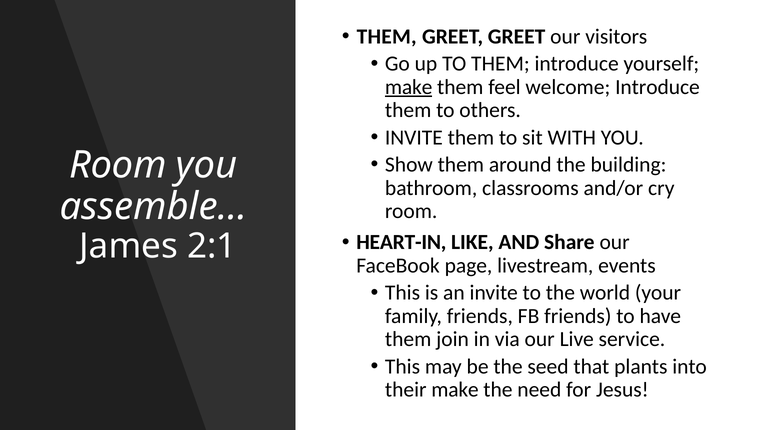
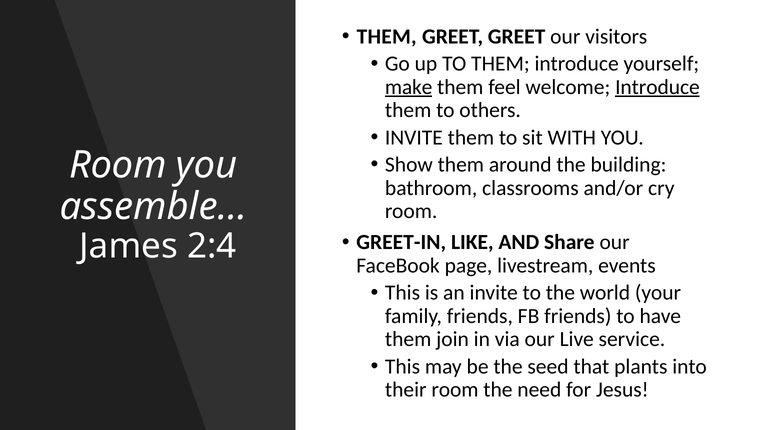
Introduce at (657, 87) underline: none -> present
HEART-IN: HEART-IN -> GREET-IN
2:1: 2:1 -> 2:4
their make: make -> room
